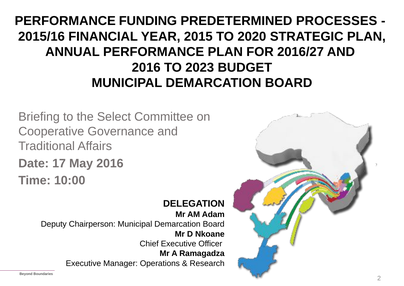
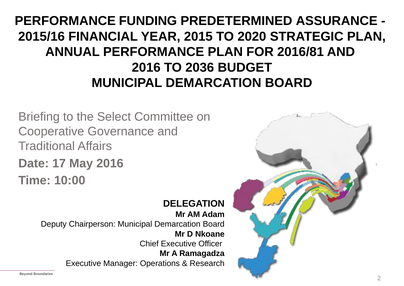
PROCESSES: PROCESSES -> ASSURANCE
2016/27: 2016/27 -> 2016/81
2023: 2023 -> 2036
